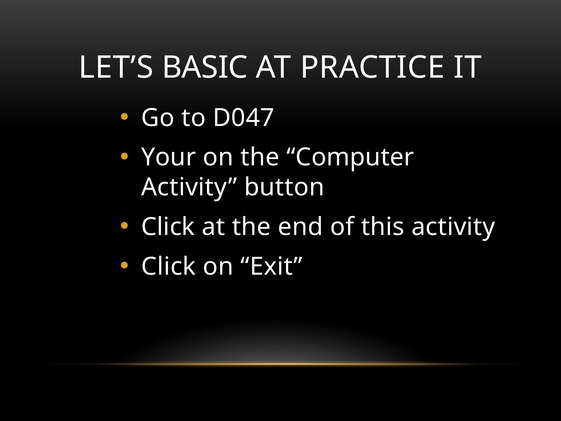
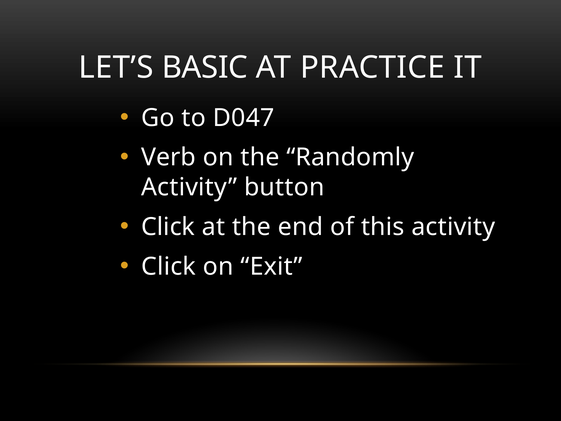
Your: Your -> Verb
Computer: Computer -> Randomly
